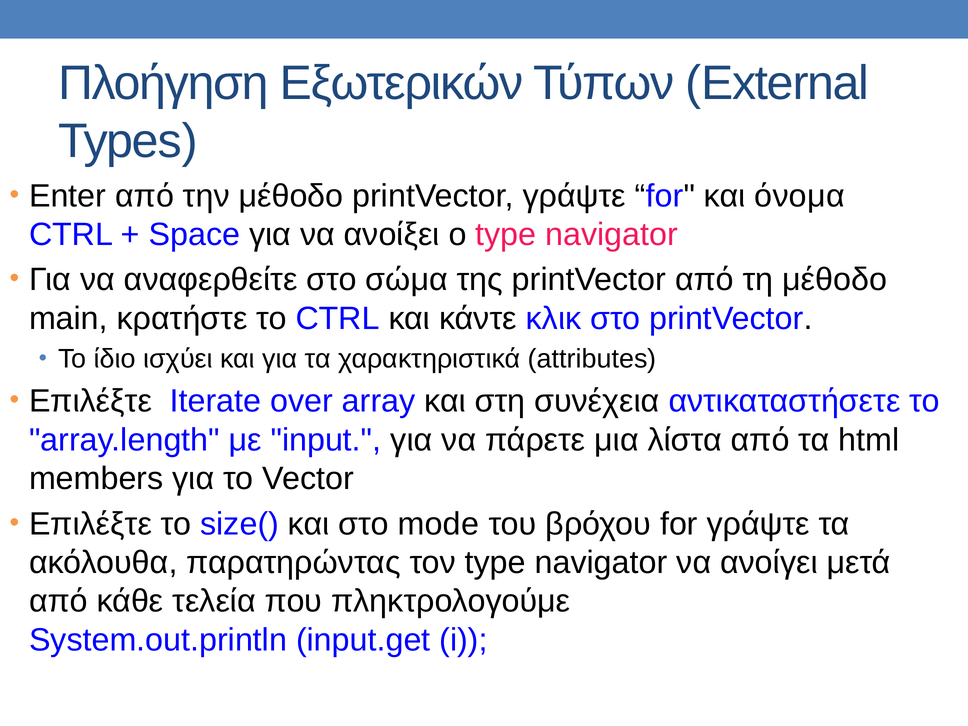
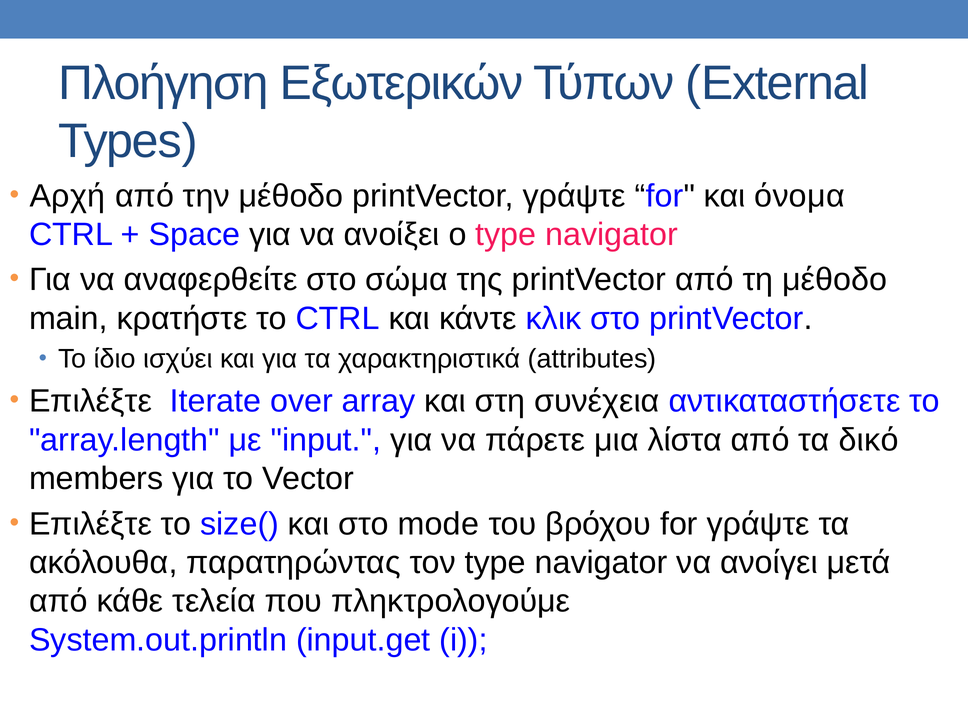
Enter: Enter -> Αρχή
html: html -> δικό
